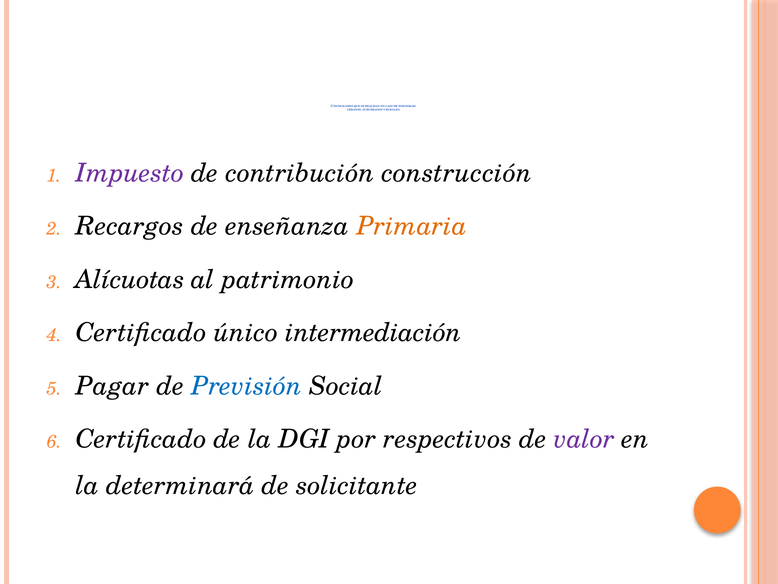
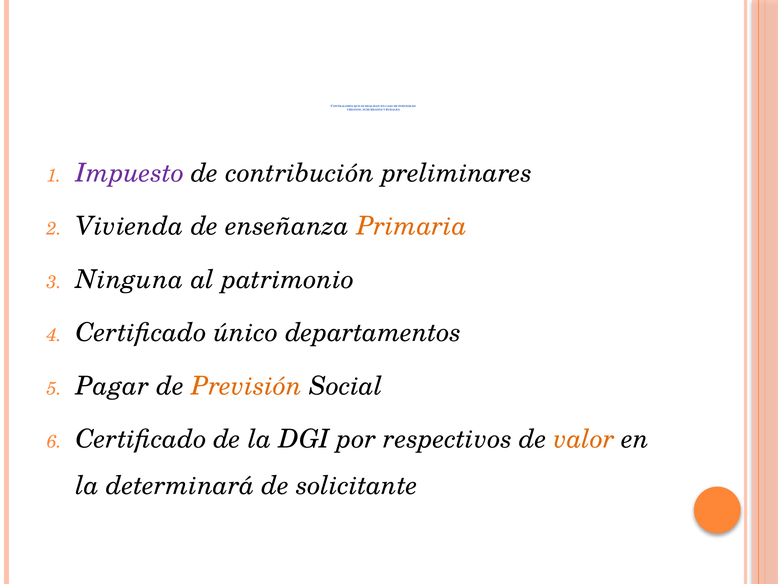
construcción: construcción -> preliminares
Recargos: Recargos -> Vivienda
Alícuotas: Alícuotas -> Ninguna
intermediación: intermediación -> departamentos
Previsión colour: blue -> orange
valor colour: purple -> orange
